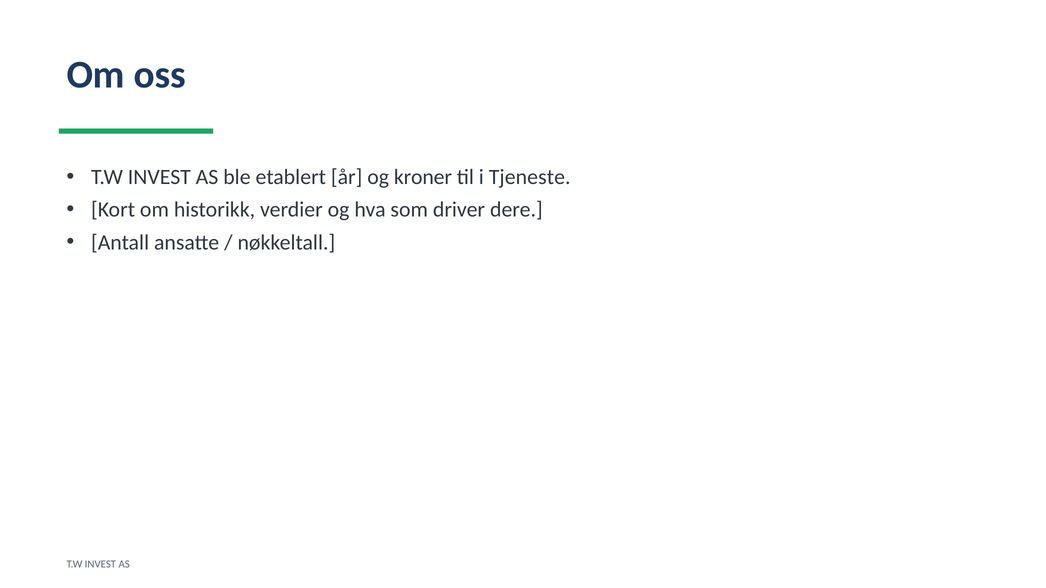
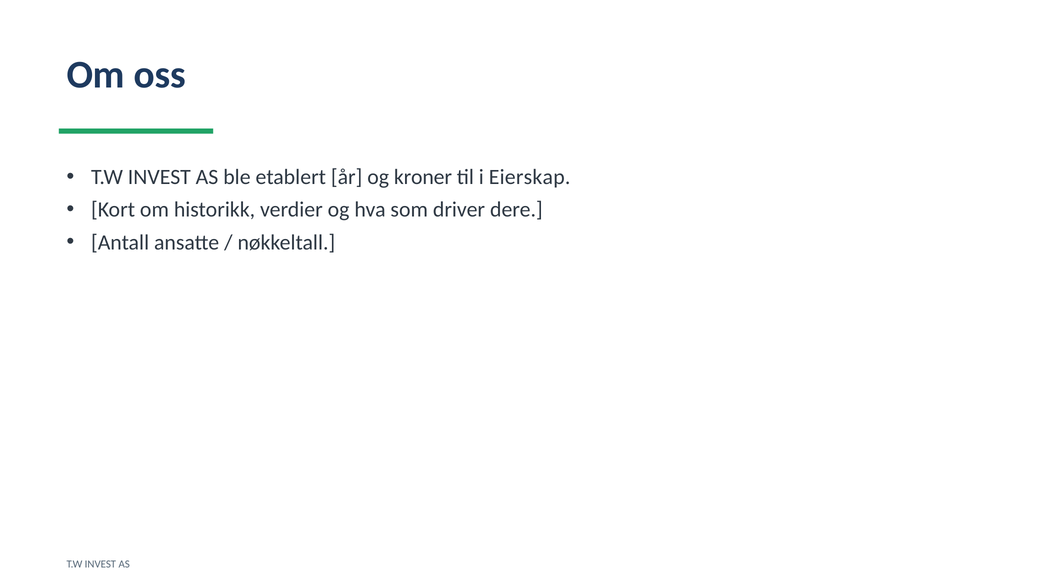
Tjeneste: Tjeneste -> Eierskap
